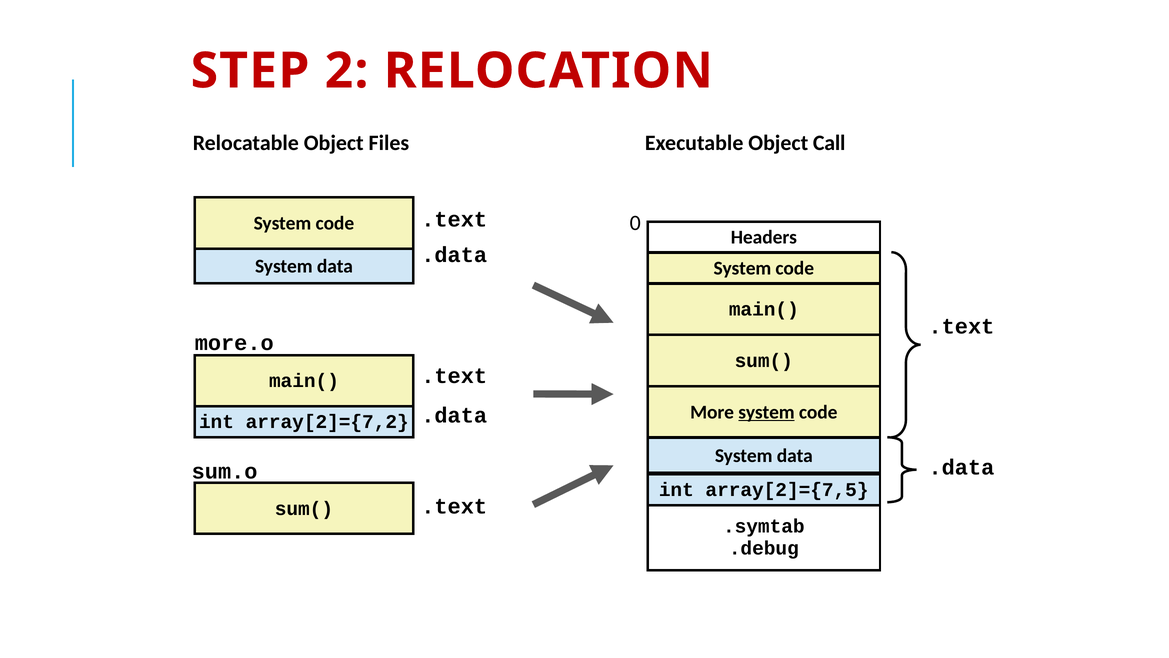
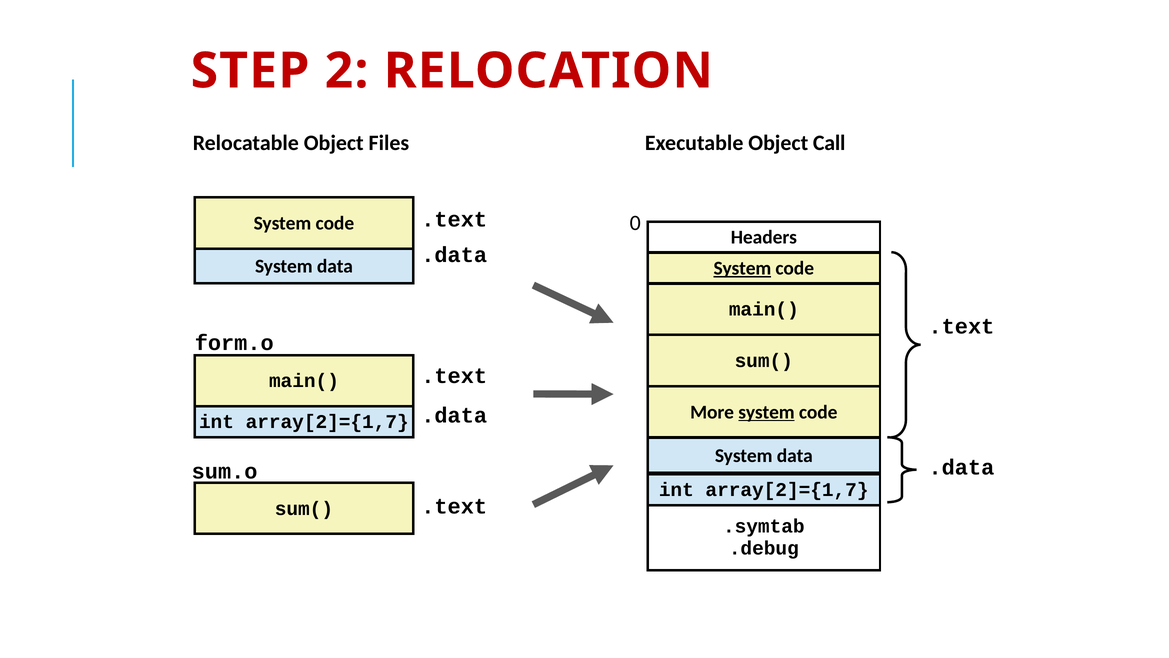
System at (742, 268) underline: none -> present
more.o: more.o -> form.o
array[2]={7,2 at (327, 422): array[2]={7,2 -> array[2]={1,7
array[2]={7,5 at (787, 490): array[2]={7,5 -> array[2]={1,7
